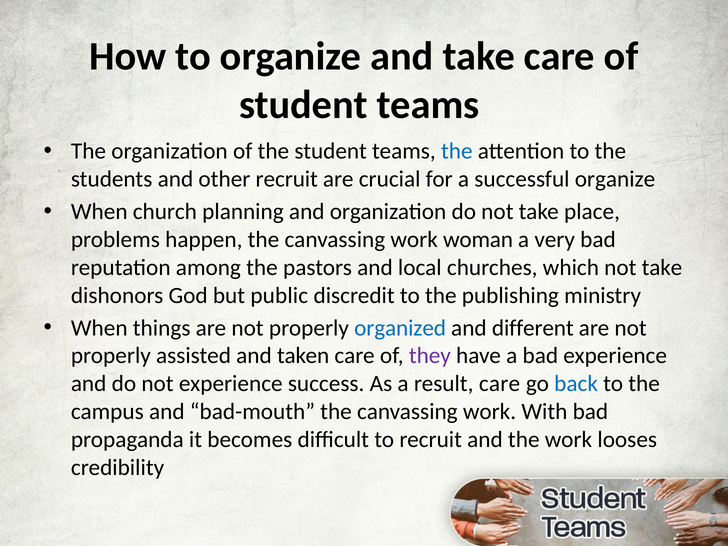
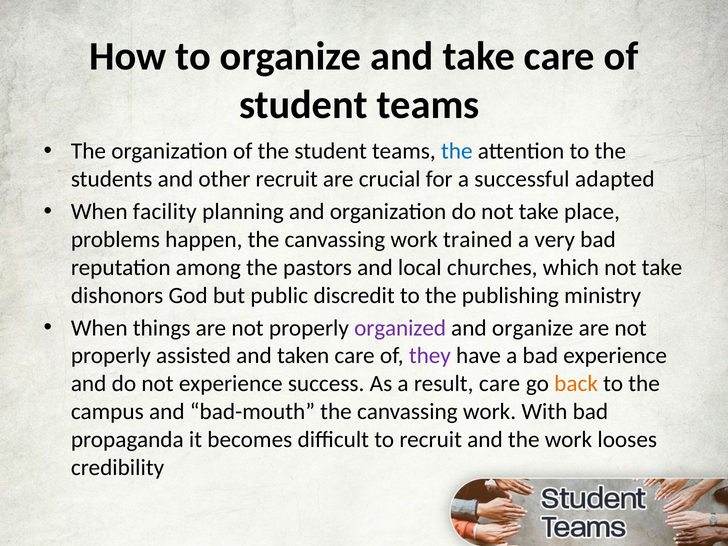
successful organize: organize -> adapted
church: church -> facility
woman: woman -> trained
organized colour: blue -> purple
and different: different -> organize
back colour: blue -> orange
